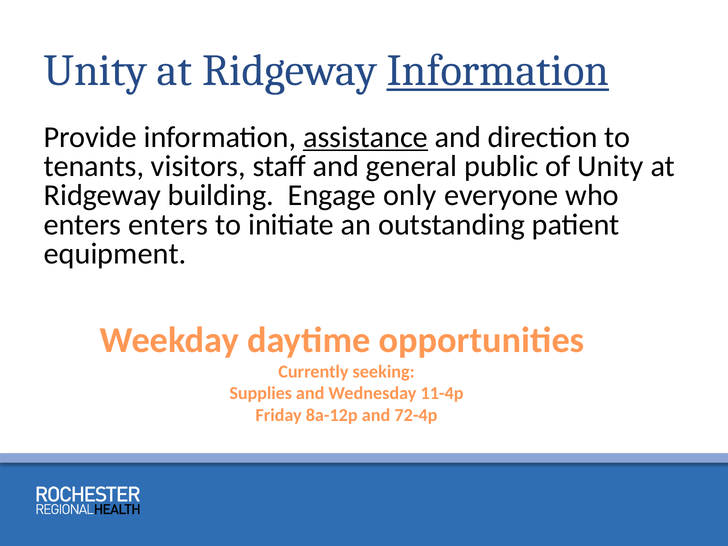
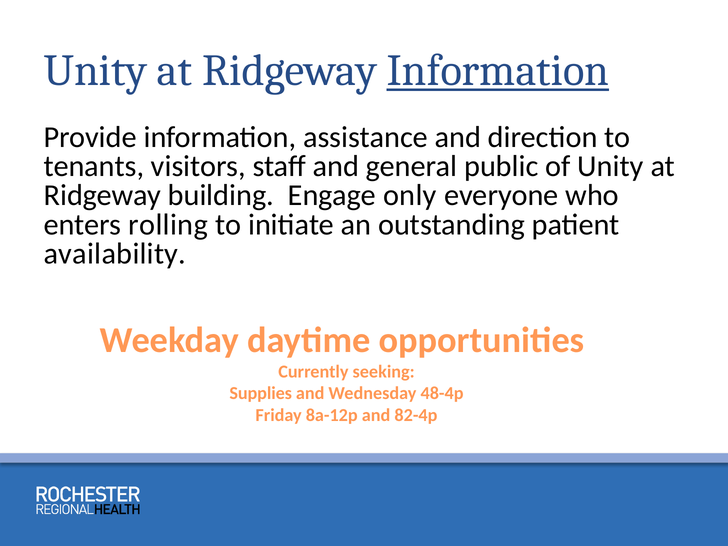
assistance underline: present -> none
enters enters: enters -> rolling
equipment: equipment -> availability
11-4p: 11-4p -> 48-4p
72-4p: 72-4p -> 82-4p
